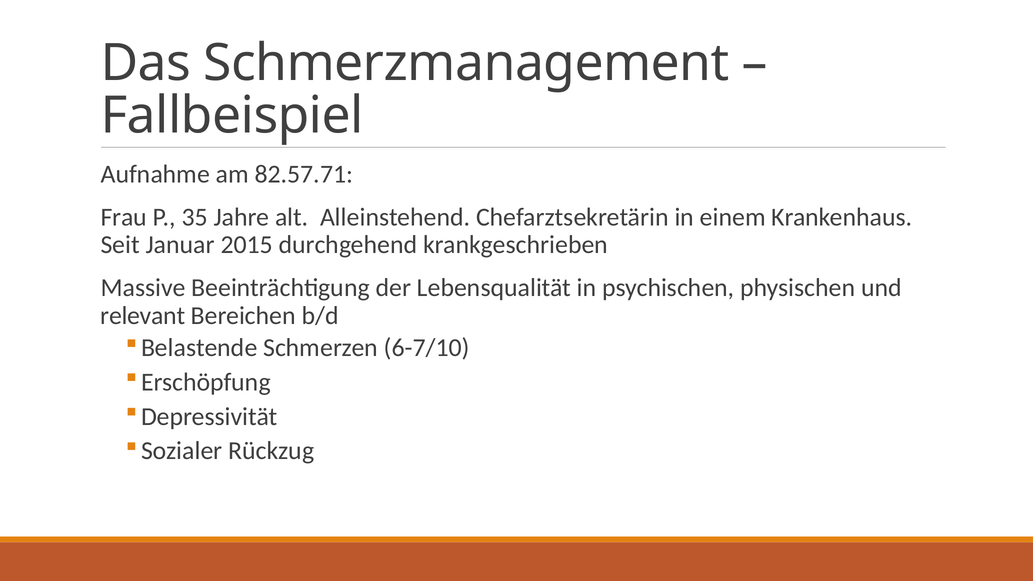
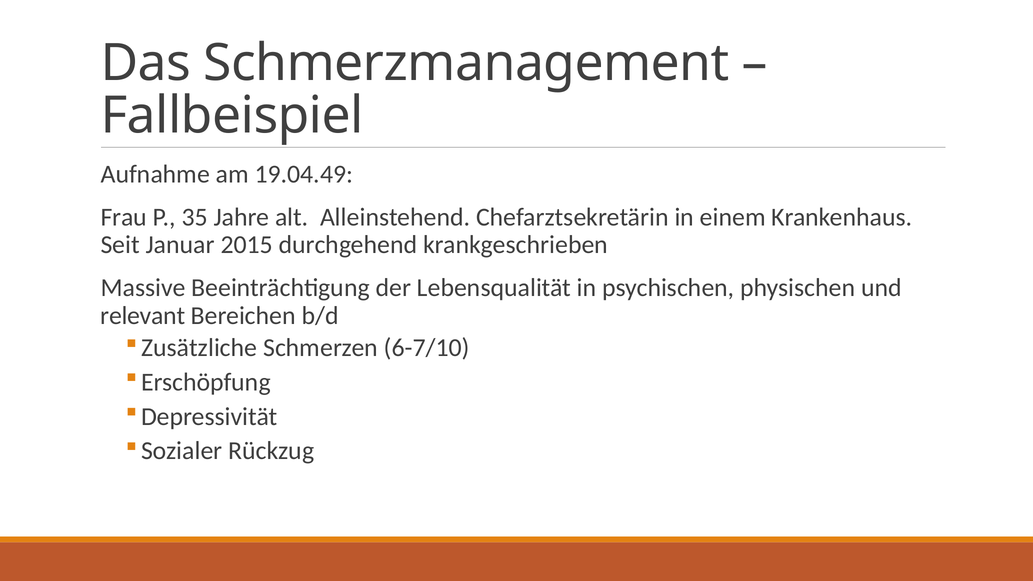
82.57.71: 82.57.71 -> 19.04.49
Belastende: Belastende -> Zusätzliche
